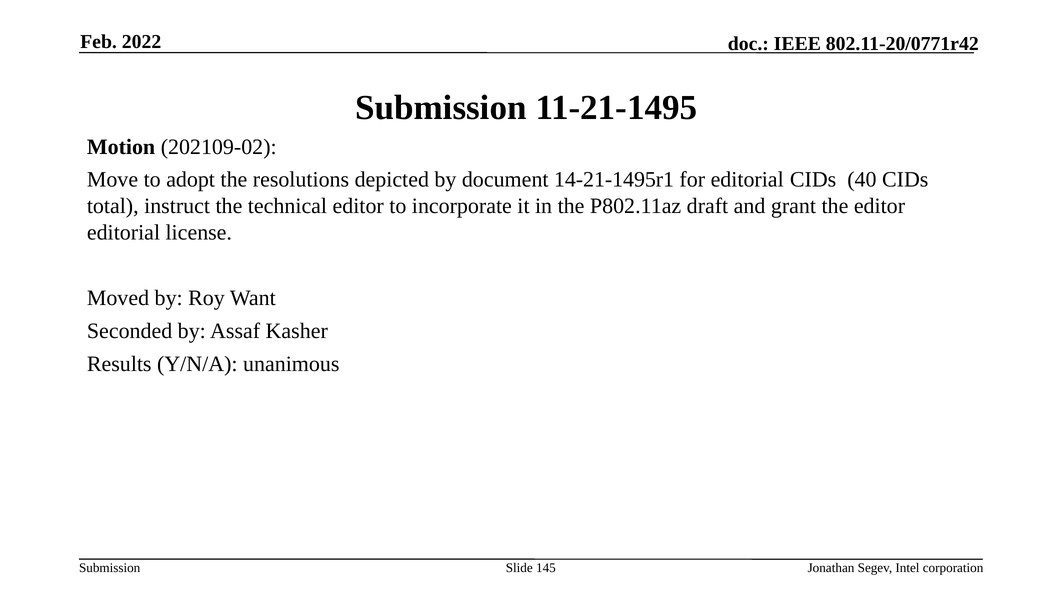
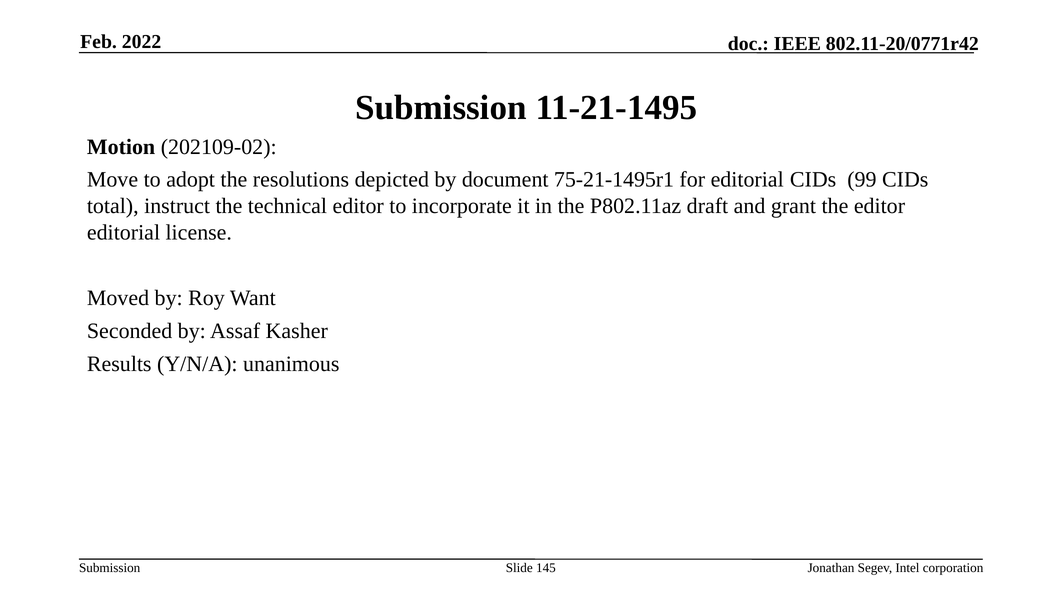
14-21-1495r1: 14-21-1495r1 -> 75-21-1495r1
40: 40 -> 99
